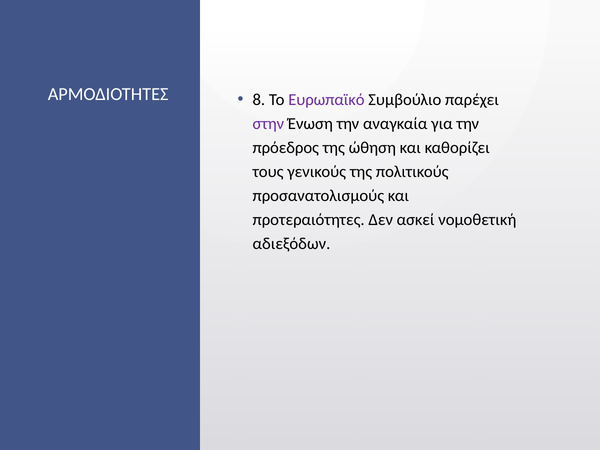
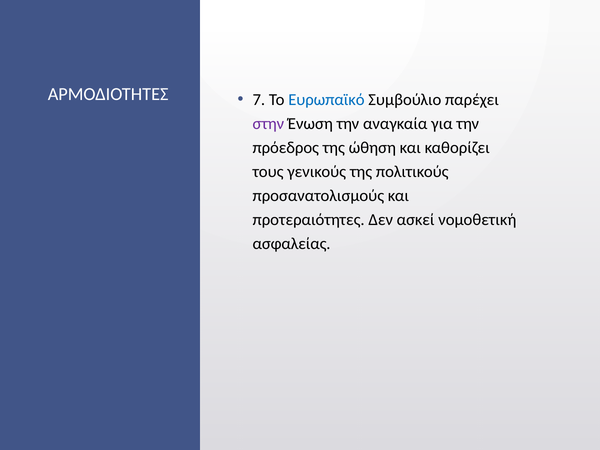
8: 8 -> 7
Ευρωπαϊκό colour: purple -> blue
αδιεξόδων: αδιεξόδων -> ασφαλείας
